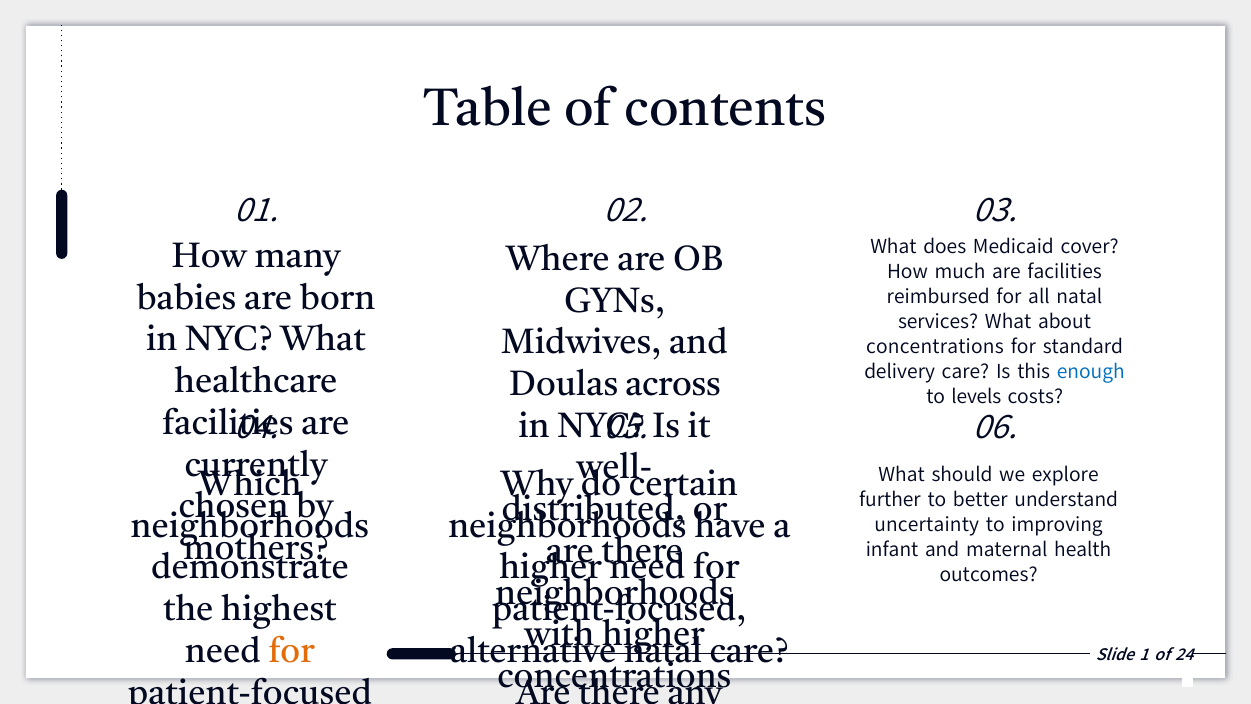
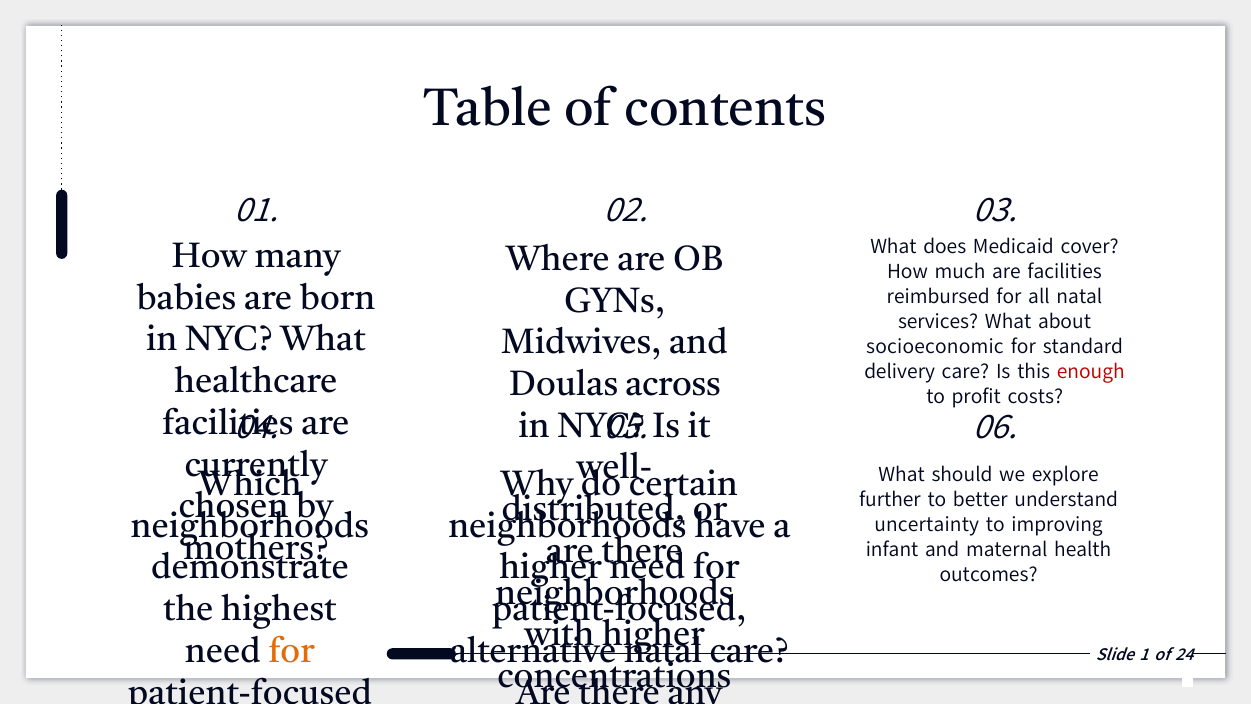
concentrations at (935, 347): concentrations -> socioeconomic
enough colour: blue -> red
levels: levels -> profit
